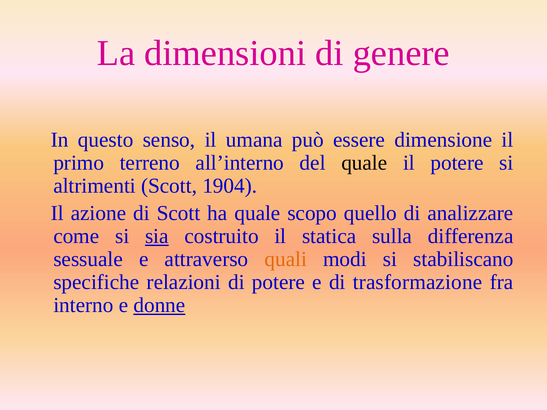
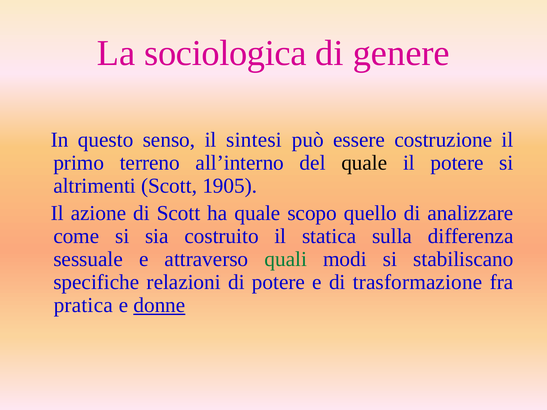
dimensioni: dimensioni -> sociologica
umana: umana -> sintesi
dimensione: dimensione -> costruzione
1904: 1904 -> 1905
sia underline: present -> none
quali colour: orange -> green
interno: interno -> pratica
